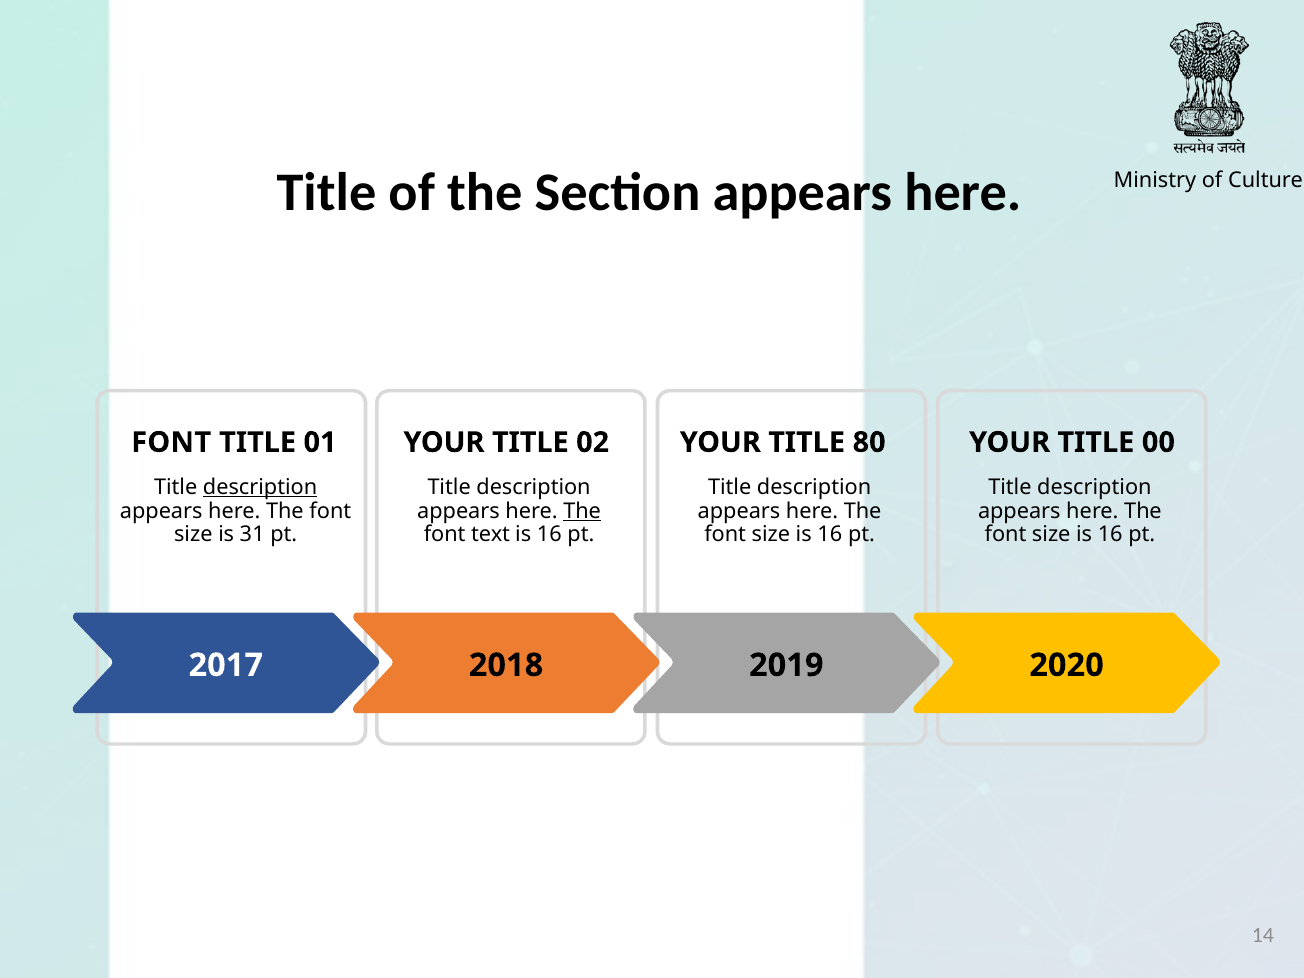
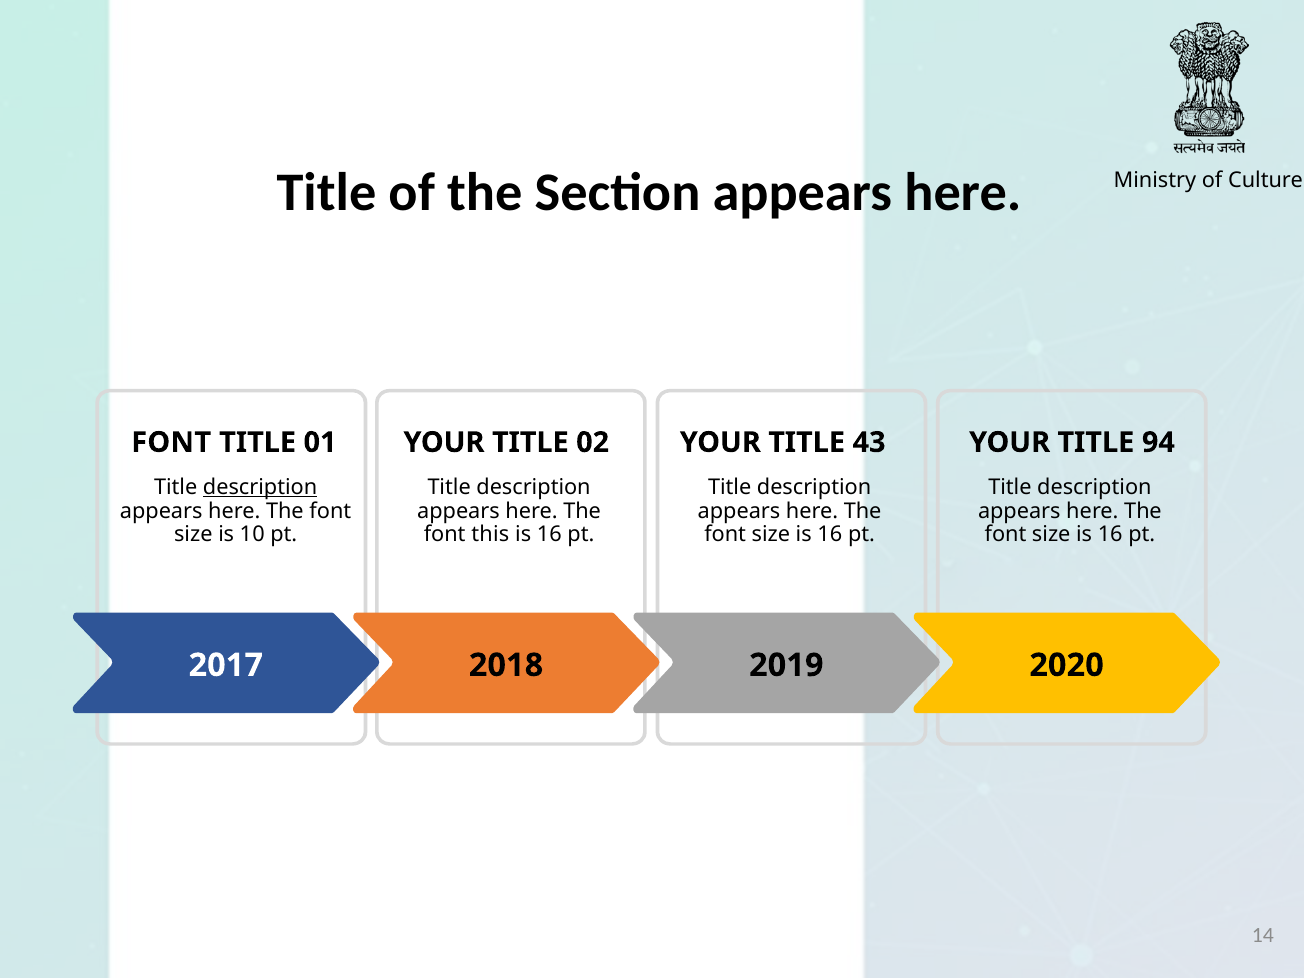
80: 80 -> 43
00: 00 -> 94
The at (582, 511) underline: present -> none
31: 31 -> 10
text: text -> this
